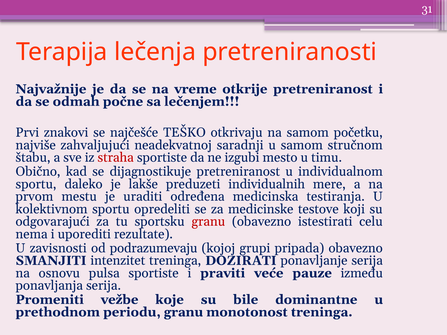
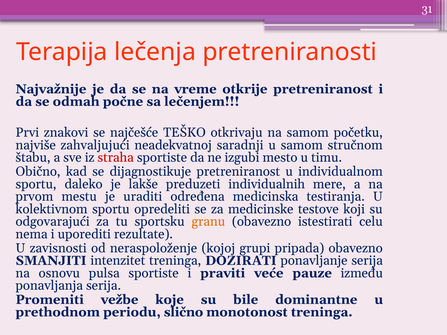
granu at (208, 222) colour: red -> orange
podrazumevaju: podrazumevaju -> neraspoloženje
periodu granu: granu -> slično
